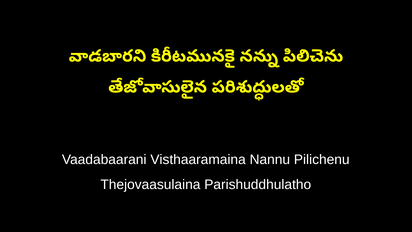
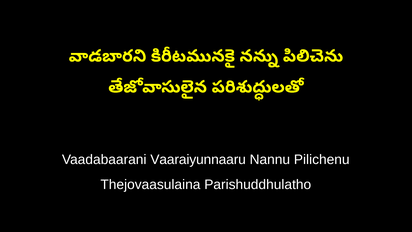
Visthaaramaina: Visthaaramaina -> Vaaraiyunnaaru
